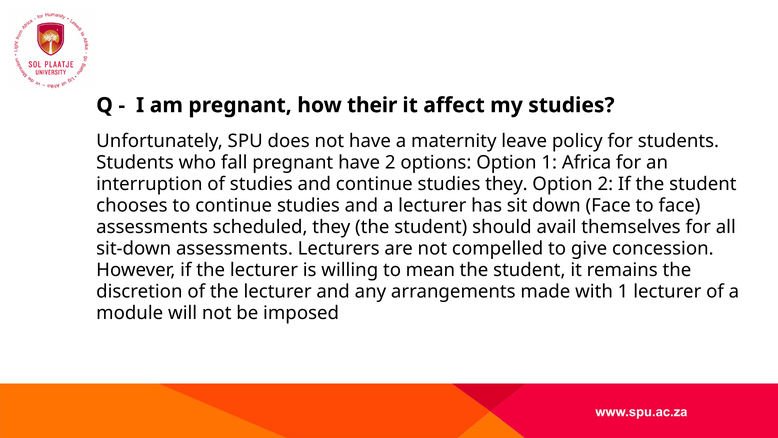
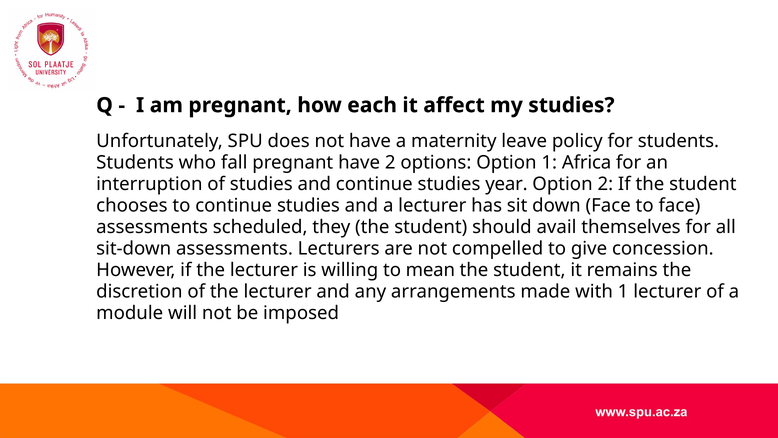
their: their -> each
studies they: they -> year
